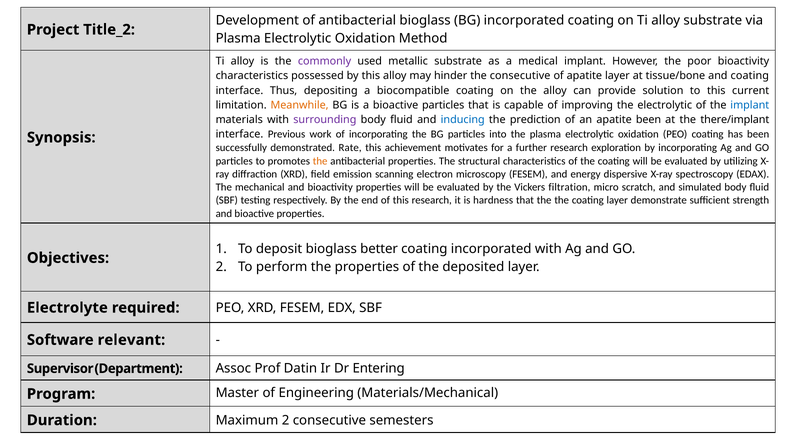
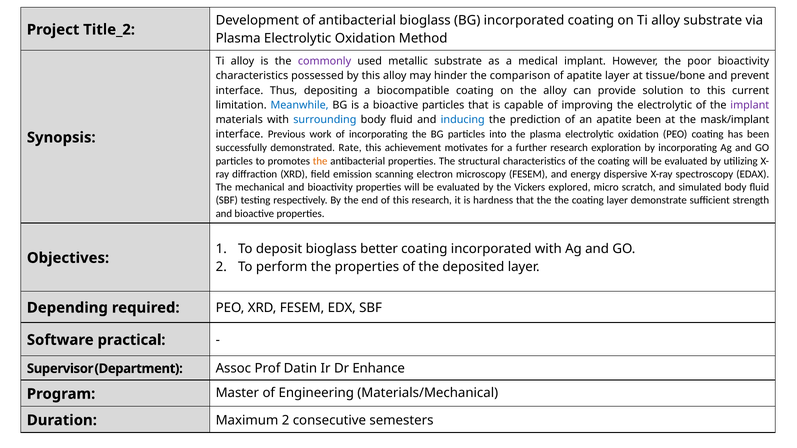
the consecutive: consecutive -> comparison
and coating: coating -> prevent
Meanwhile colour: orange -> blue
implant at (750, 105) colour: blue -> purple
surrounding colour: purple -> blue
there/implant: there/implant -> mask/implant
filtration: filtration -> explored
Electrolyte: Electrolyte -> Depending
relevant: relevant -> practical
Entering: Entering -> Enhance
